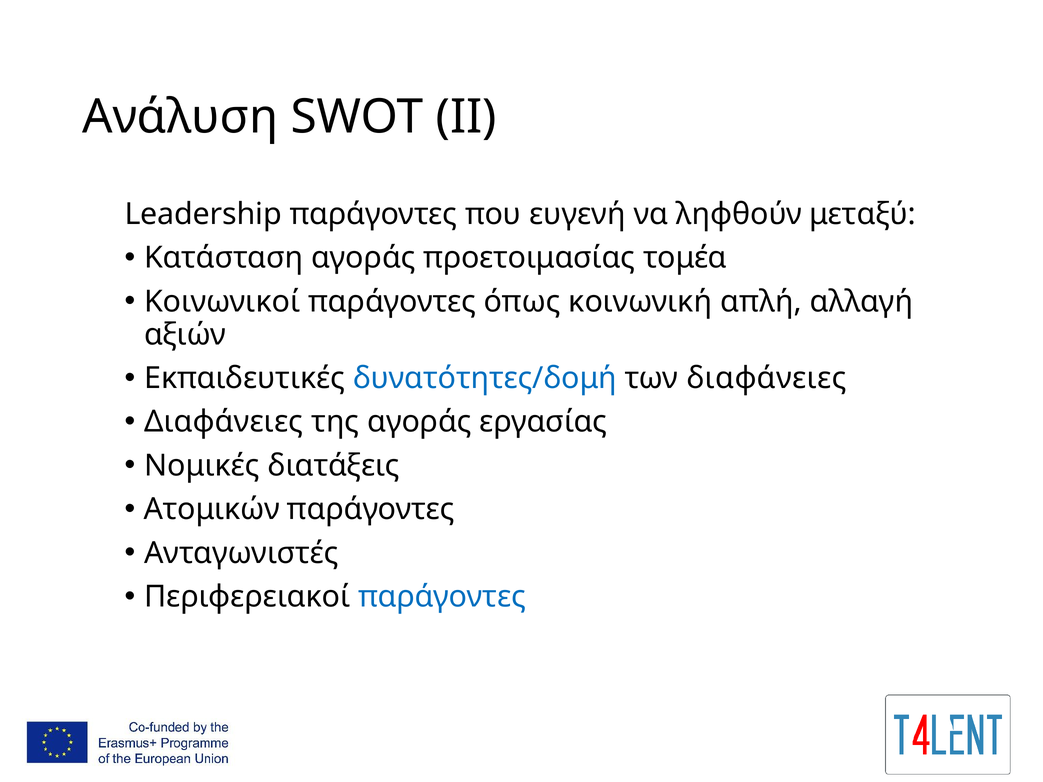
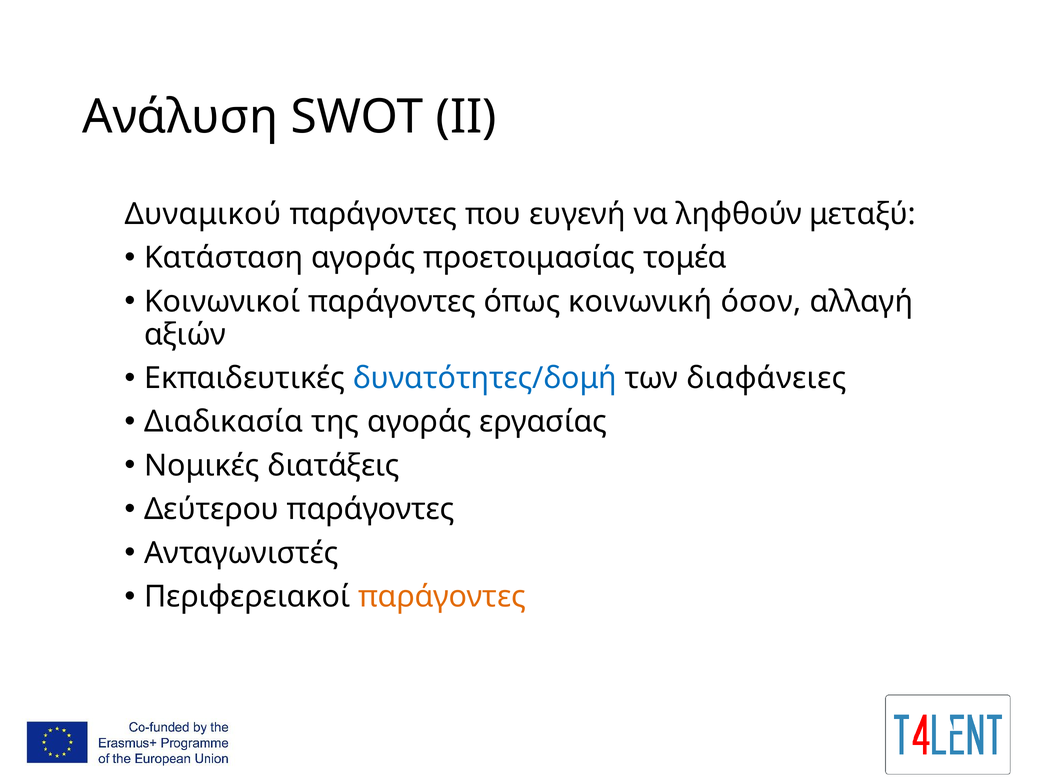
Leadership: Leadership -> Δυναμικού
απλή: απλή -> όσον
Διαφάνειες at (224, 422): Διαφάνειες -> Διαδικασία
Ατομικών: Ατομικών -> Δεύτερου
παράγοντες at (442, 597) colour: blue -> orange
